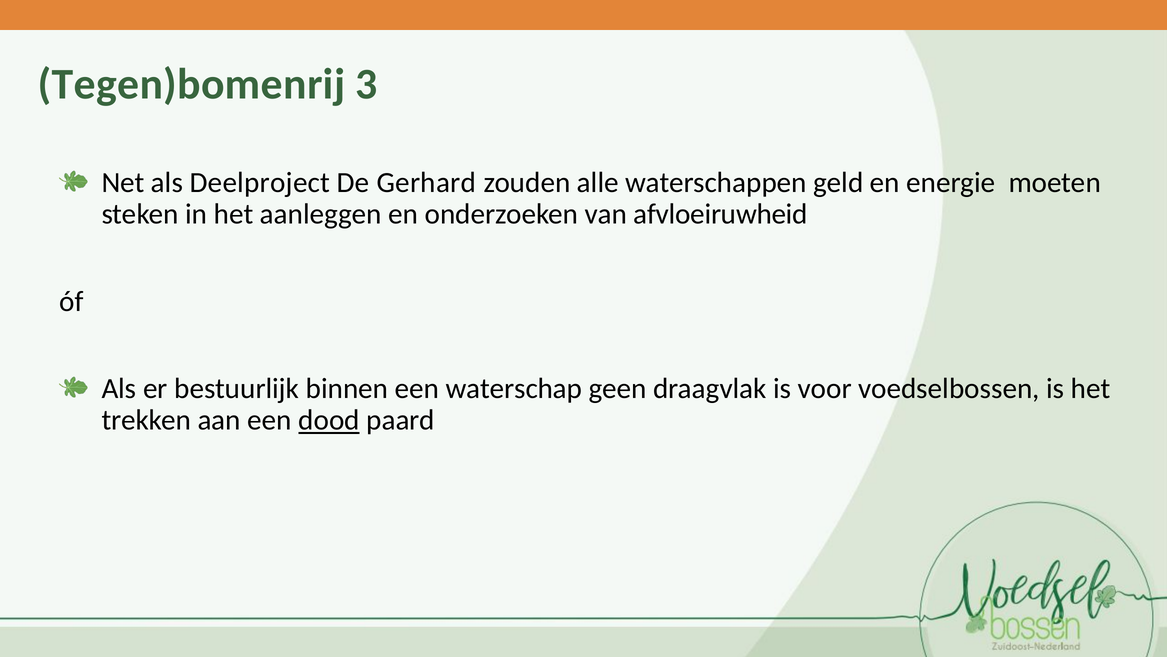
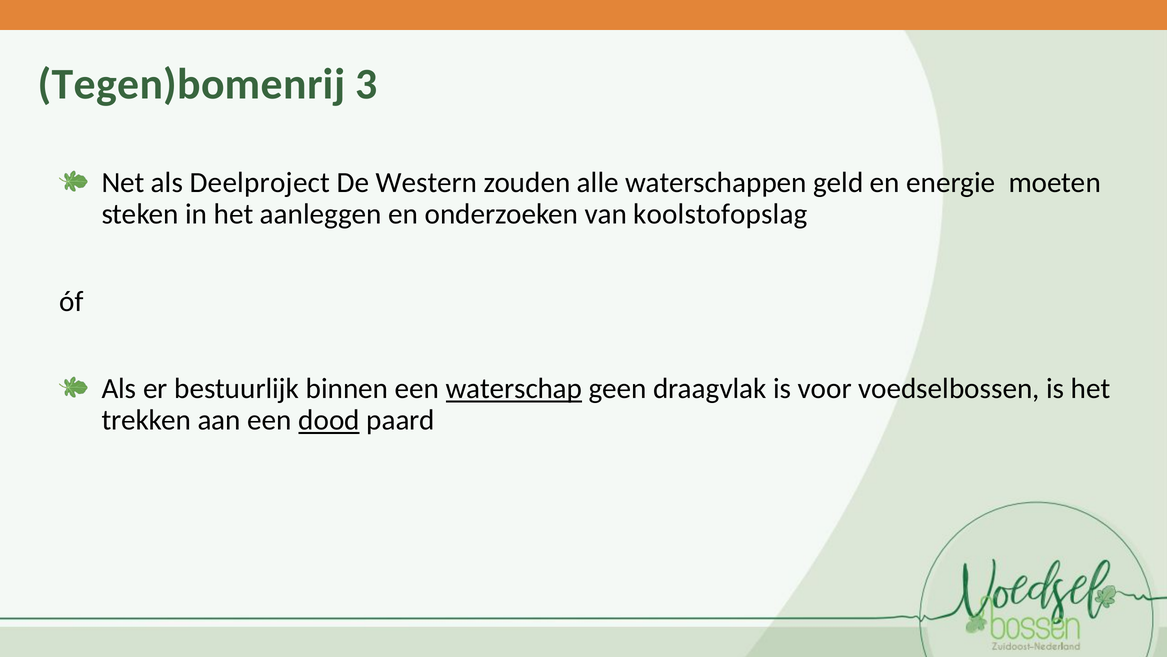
Gerhard: Gerhard -> Western
afvloeiruwheid: afvloeiruwheid -> koolstofopslag
waterschap underline: none -> present
